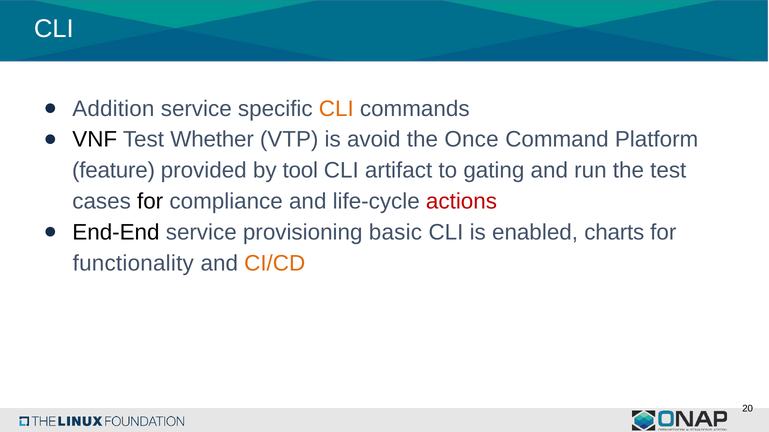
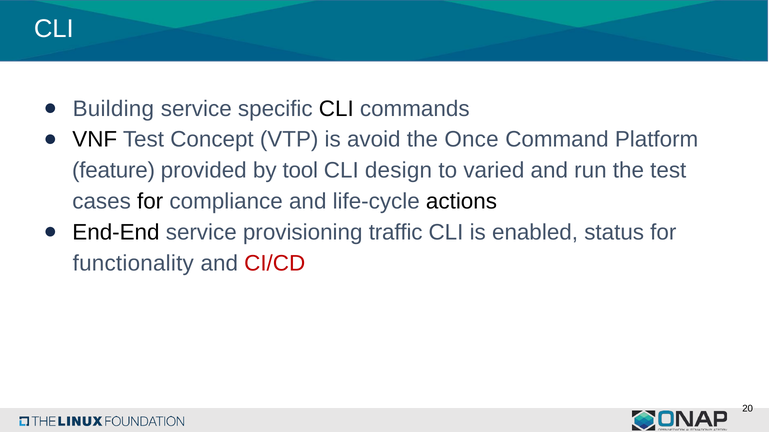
Addition: Addition -> Building
CLI at (336, 109) colour: orange -> black
Whether: Whether -> Concept
artifact: artifact -> design
gating: gating -> varied
actions colour: red -> black
basic: basic -> traffic
charts: charts -> status
CI/CD colour: orange -> red
